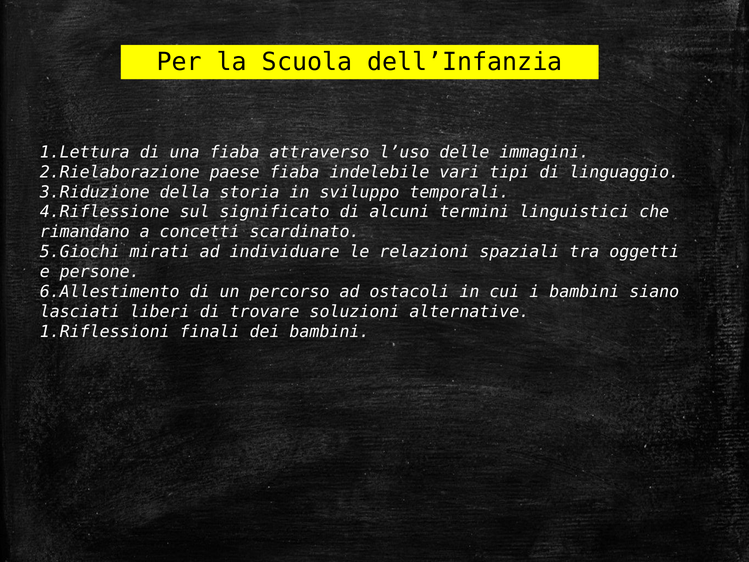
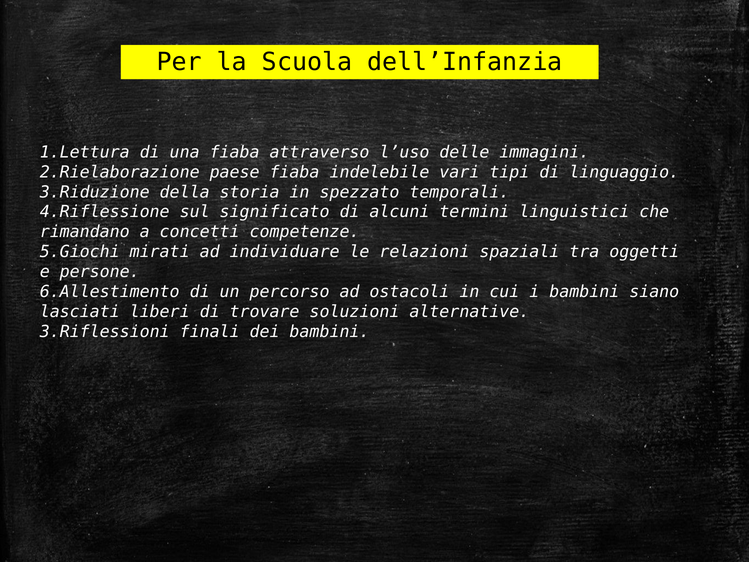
sviluppo: sviluppo -> spezzato
scardinato: scardinato -> competenze
1.Riflessioni: 1.Riflessioni -> 3.Riflessioni
